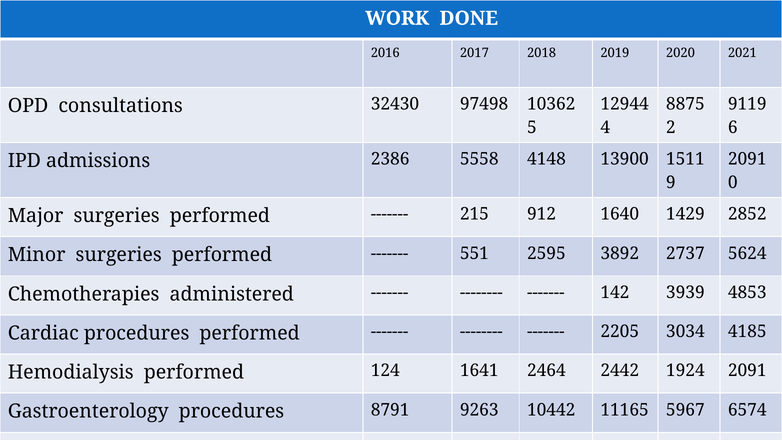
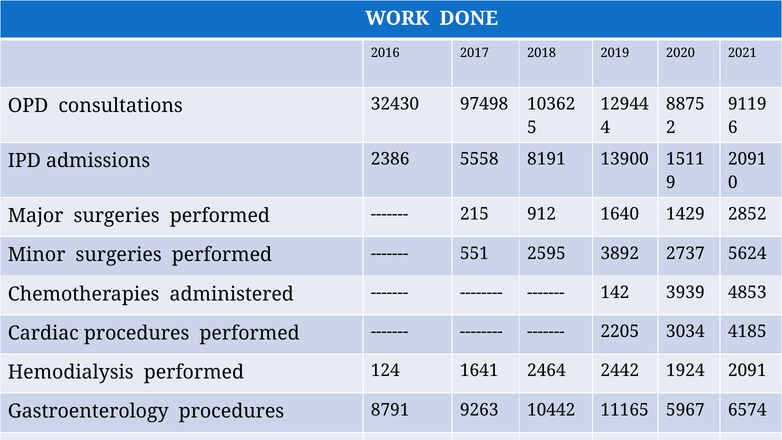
4148: 4148 -> 8191
